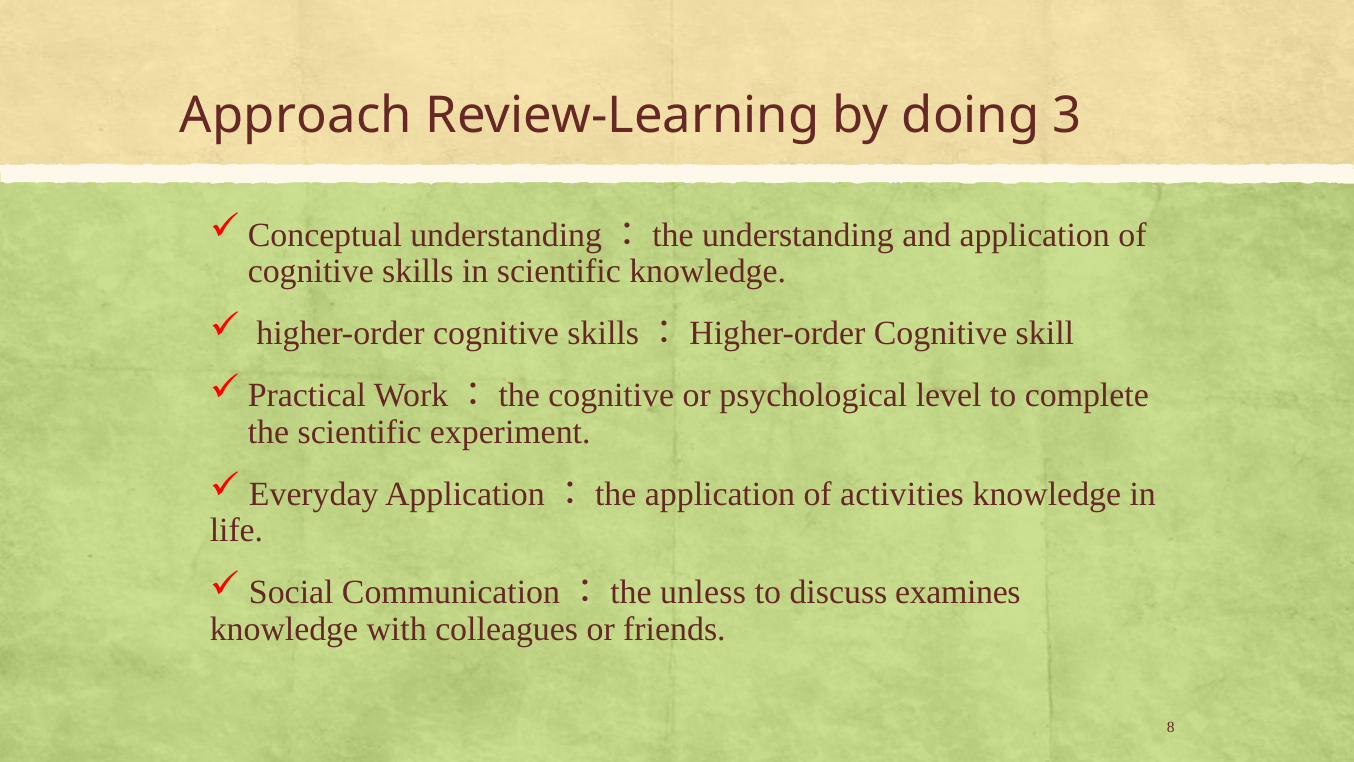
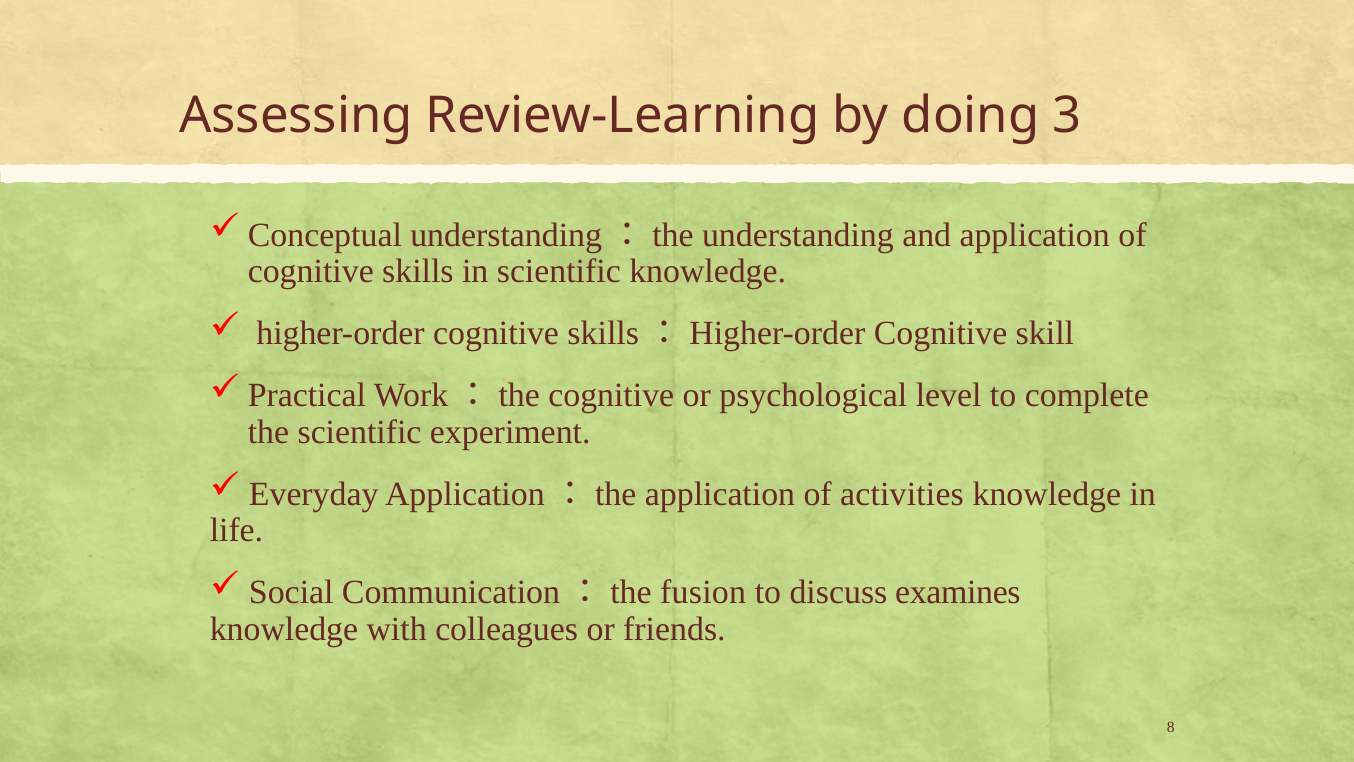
Approach: Approach -> Assessing
unless: unless -> fusion
